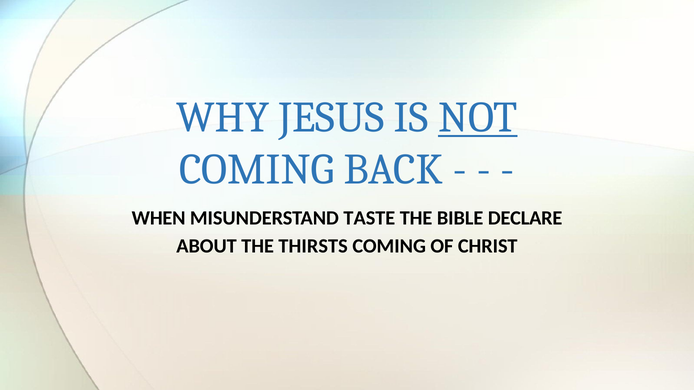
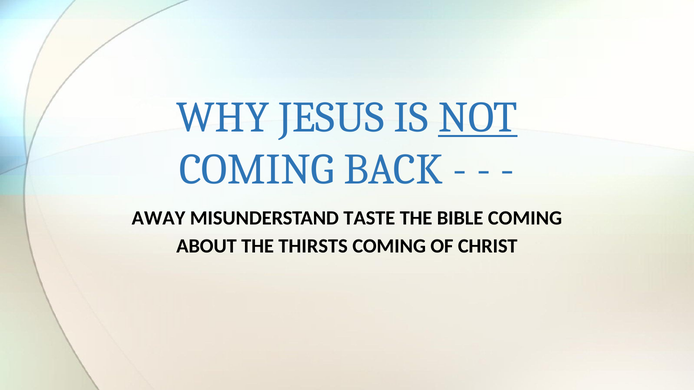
WHEN: WHEN -> AWAY
BIBLE DECLARE: DECLARE -> COMING
